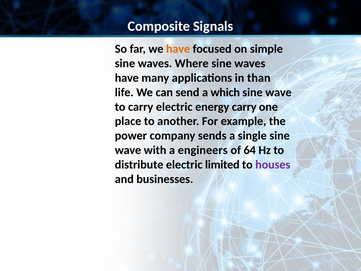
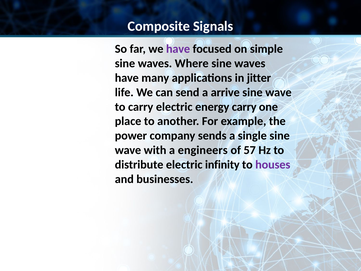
have at (178, 49) colour: orange -> purple
than: than -> jitter
which: which -> arrive
64: 64 -> 57
limited: limited -> infinity
